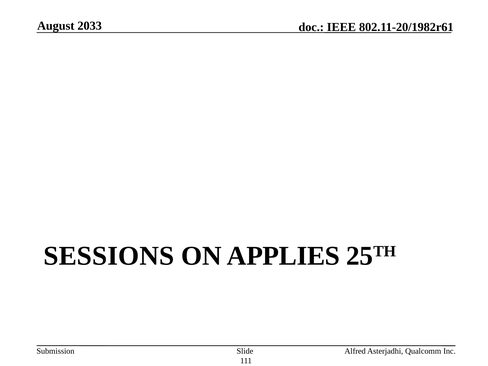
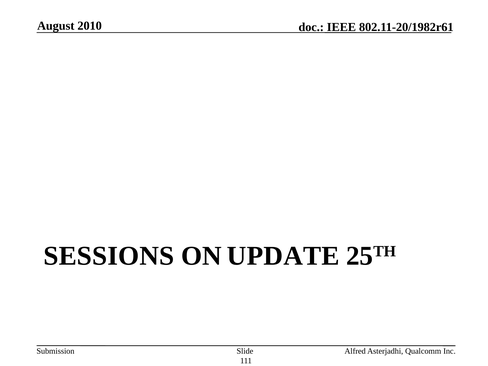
2033: 2033 -> 2010
APPLIES: APPLIES -> UPDATE
